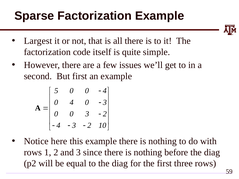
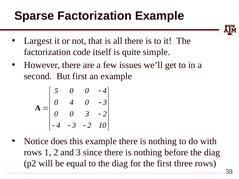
here: here -> does
